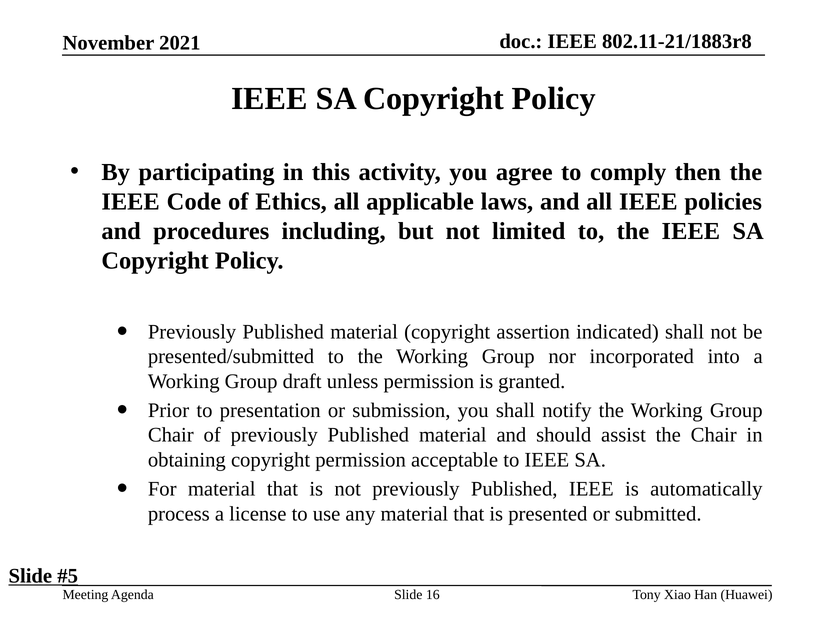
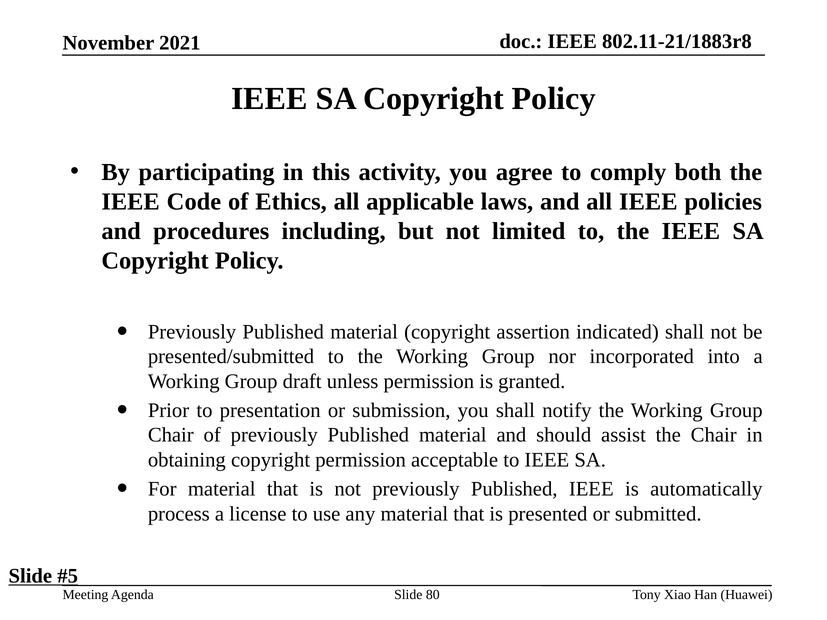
then: then -> both
16: 16 -> 80
